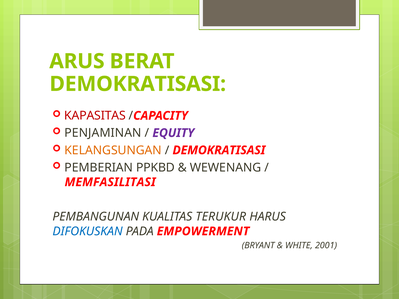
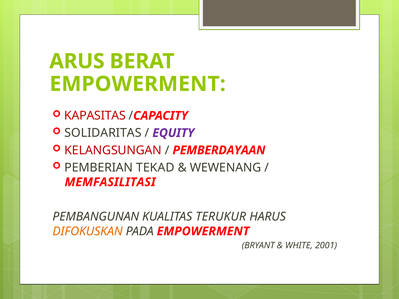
DEMOKRATISASI at (138, 84): DEMOKRATISASI -> EMPOWERMENT
PENJAMINAN: PENJAMINAN -> SOLIDARITAS
KELANGSUNGAN colour: orange -> red
DEMOKRATISASI at (219, 150): DEMOKRATISASI -> PEMBERDAYAAN
PPKBD: PPKBD -> TEKAD
DIFOKUSKAN colour: blue -> orange
